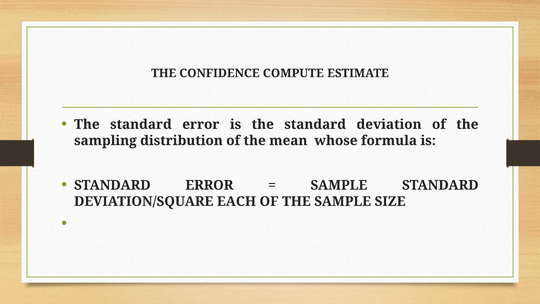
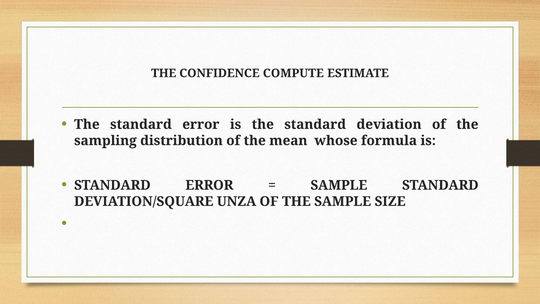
EACH: EACH -> UNZA
